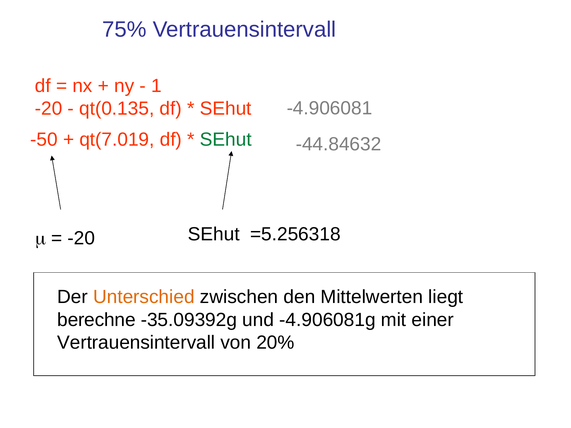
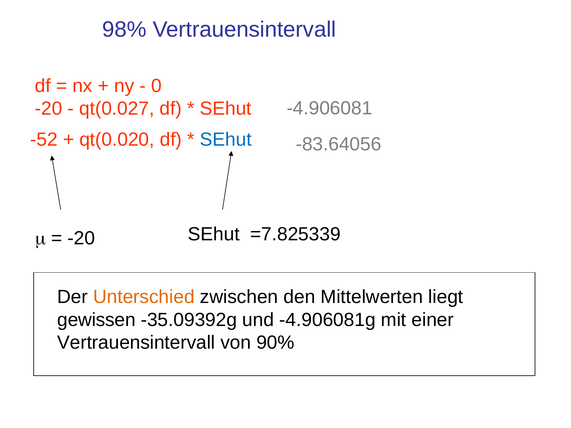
75%: 75% -> 98%
1: 1 -> 0
qt(0.135: qt(0.135 -> qt(0.027
-50: -50 -> -52
qt(7.019: qt(7.019 -> qt(0.020
SEhut at (226, 140) colour: green -> blue
-44.84632: -44.84632 -> -83.64056
=5.256318: =5.256318 -> =7.825339
berechne: berechne -> gewissen
20%: 20% -> 90%
